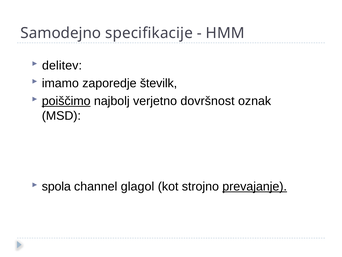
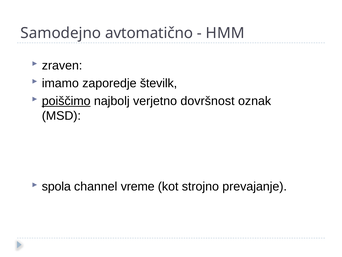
specifikacije: specifikacije -> avtomatično
delitev: delitev -> zraven
glagol: glagol -> vreme
prevajanje underline: present -> none
